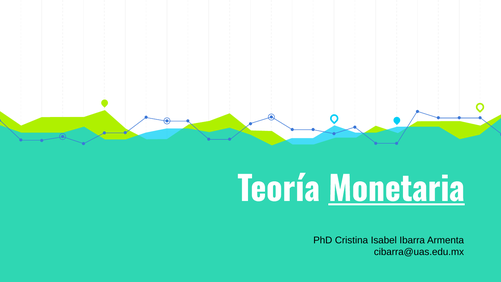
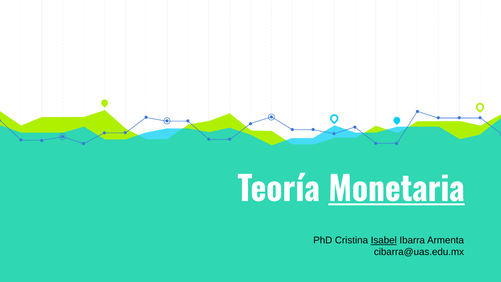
Isabel underline: none -> present
